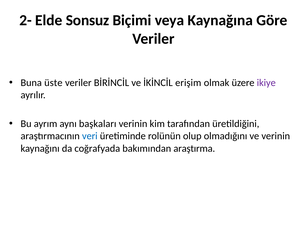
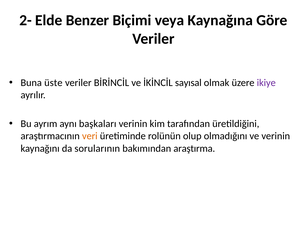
Sonsuz: Sonsuz -> Benzer
erişim: erişim -> sayısal
veri colour: blue -> orange
coğrafyada: coğrafyada -> sorularının
